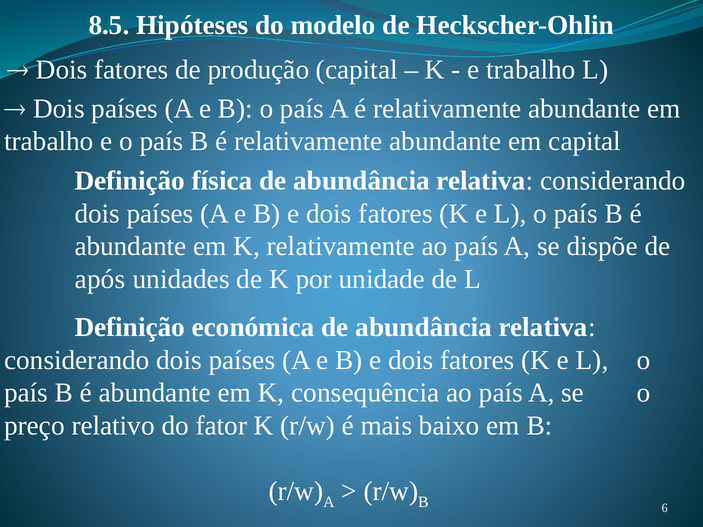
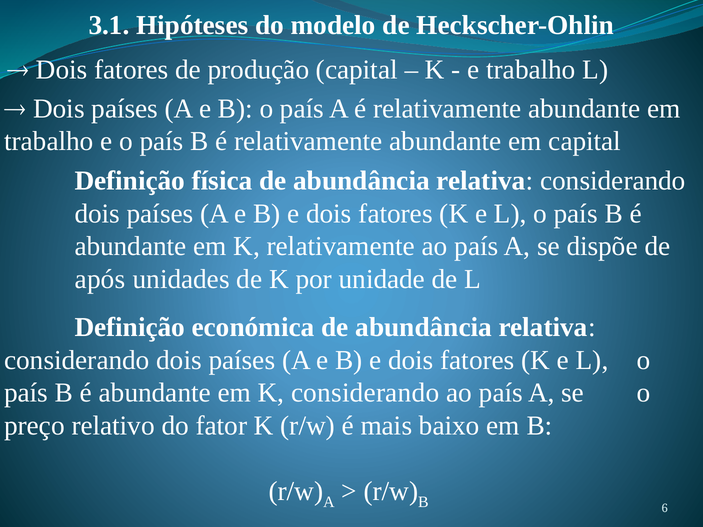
8.5: 8.5 -> 3.1
K consequência: consequência -> considerando
